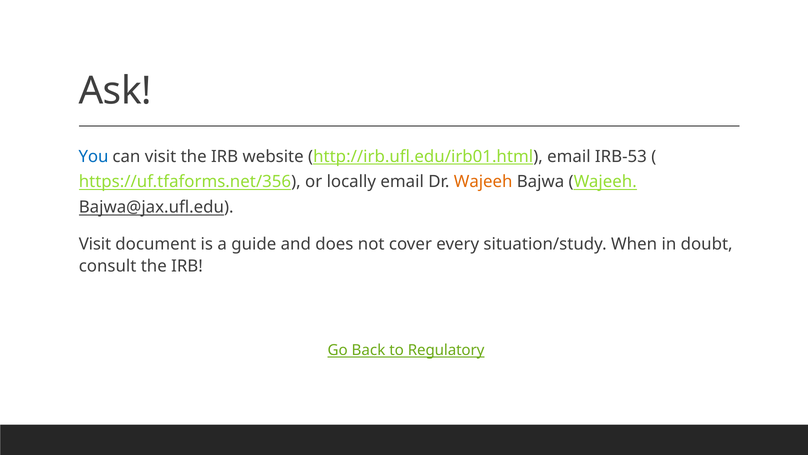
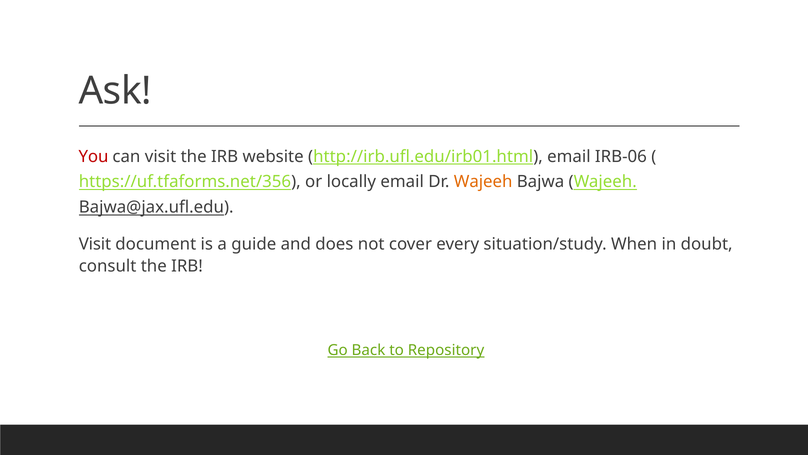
You colour: blue -> red
IRB-53: IRB-53 -> IRB-06
Regulatory: Regulatory -> Repository
